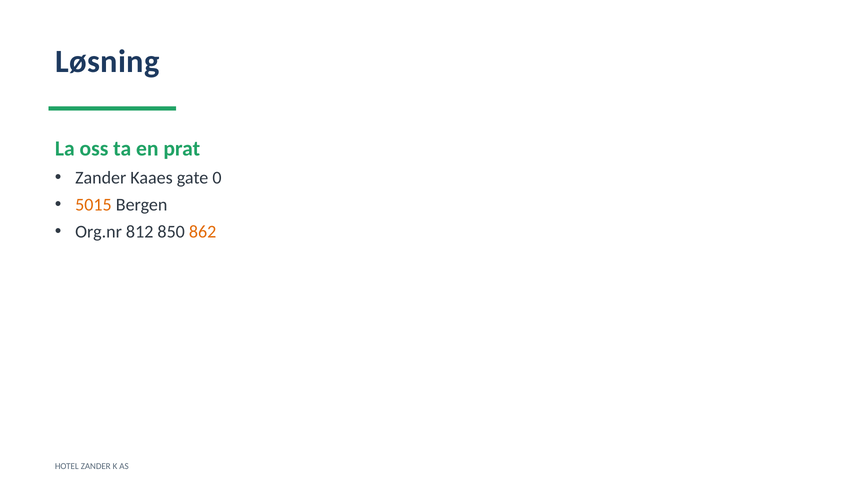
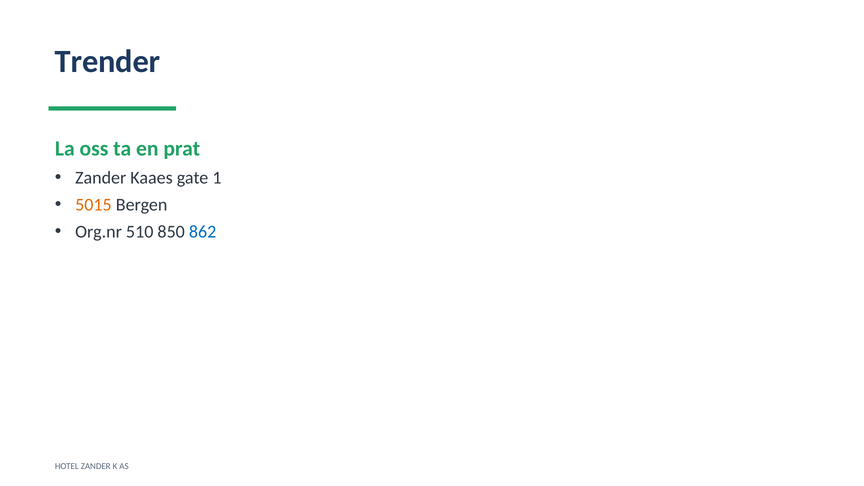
Løsning: Løsning -> Trender
0: 0 -> 1
812: 812 -> 510
862 colour: orange -> blue
